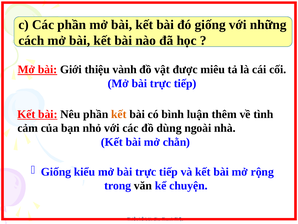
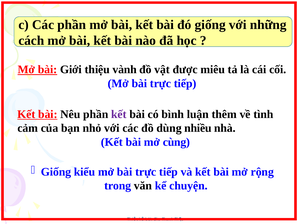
kết at (119, 114) colour: orange -> purple
ngoài: ngoài -> nhiều
chằn: chằn -> cùng
